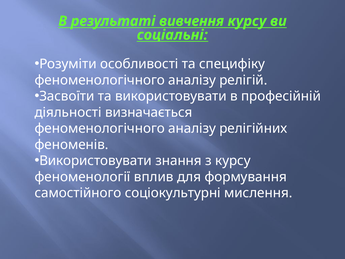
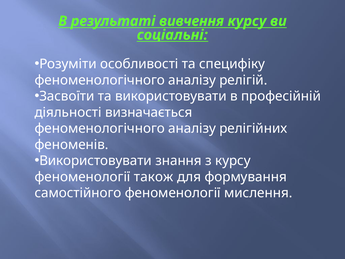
вплив: вплив -> також
самостійного соціокультурні: соціокультурні -> феноменології
